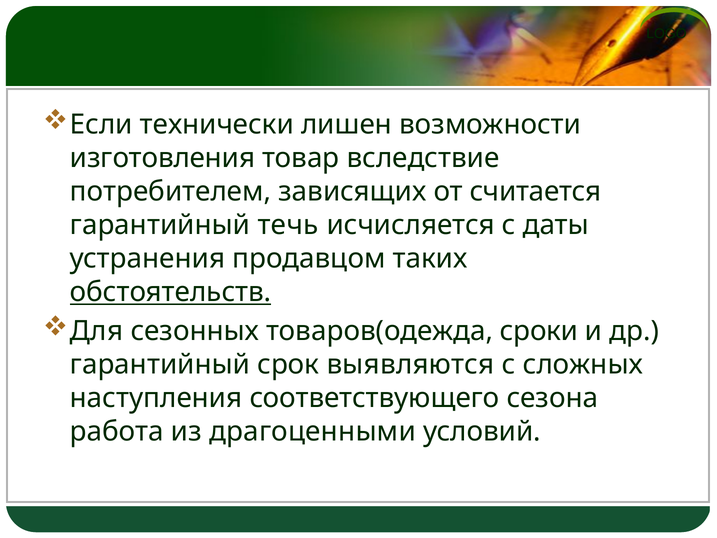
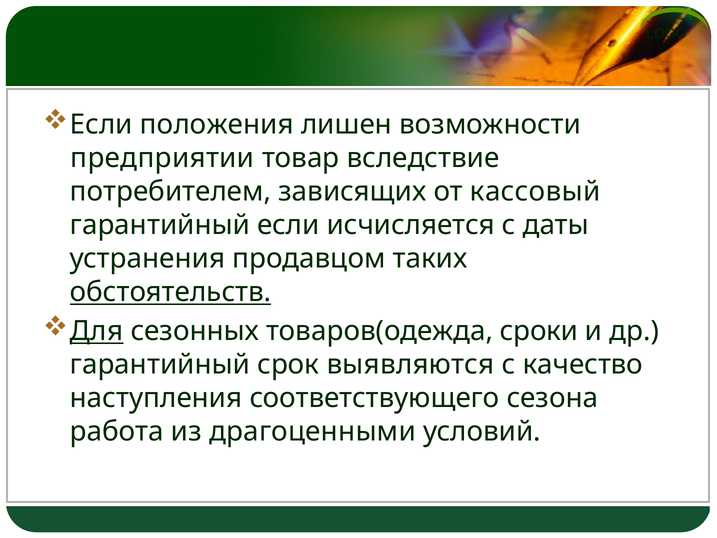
технически: технически -> положения
изготовления: изготовления -> предприятии
считается: считается -> кассовый
гарантийный течь: течь -> если
Для underline: none -> present
сложных: сложных -> качество
